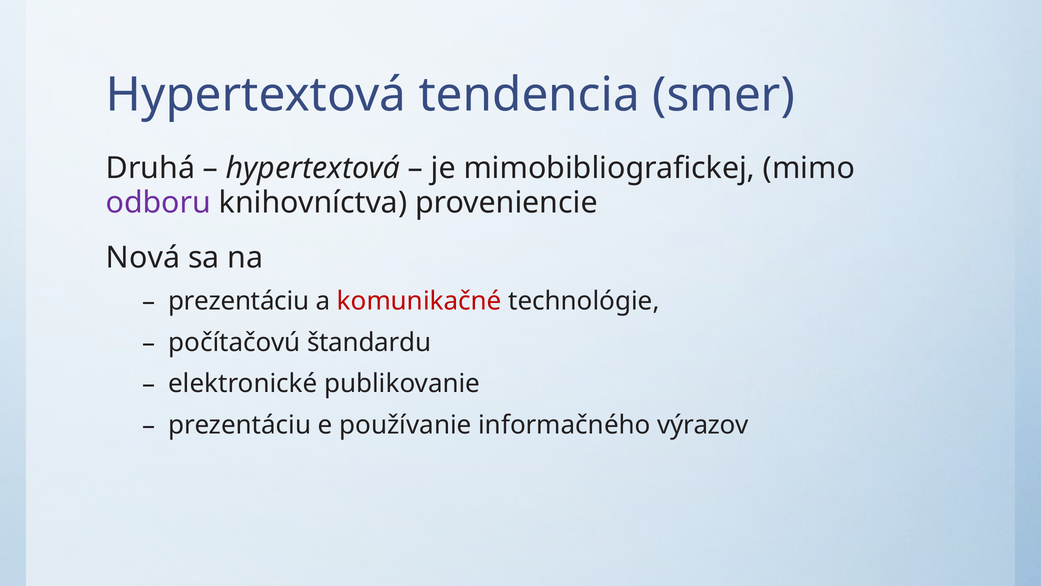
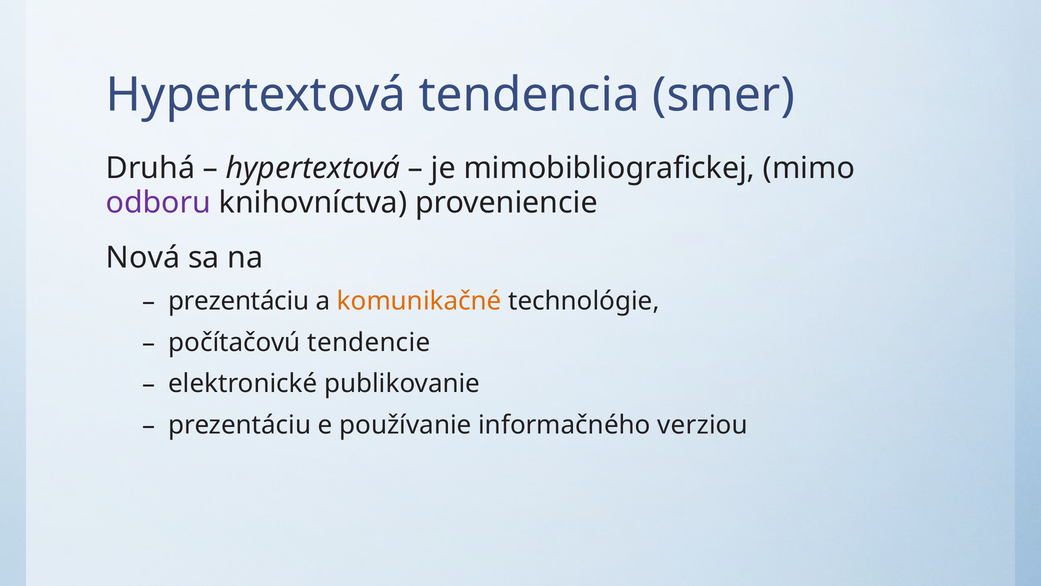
komunikačné colour: red -> orange
štandardu: štandardu -> tendencie
výrazov: výrazov -> verziou
